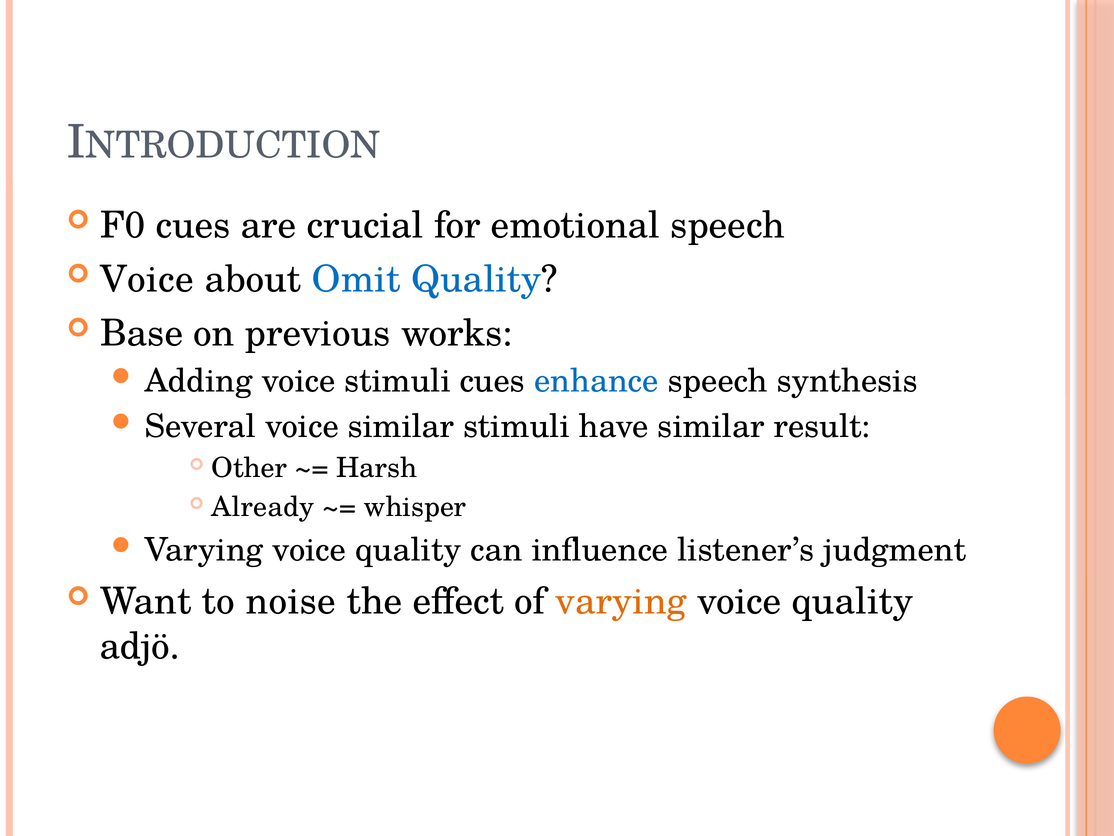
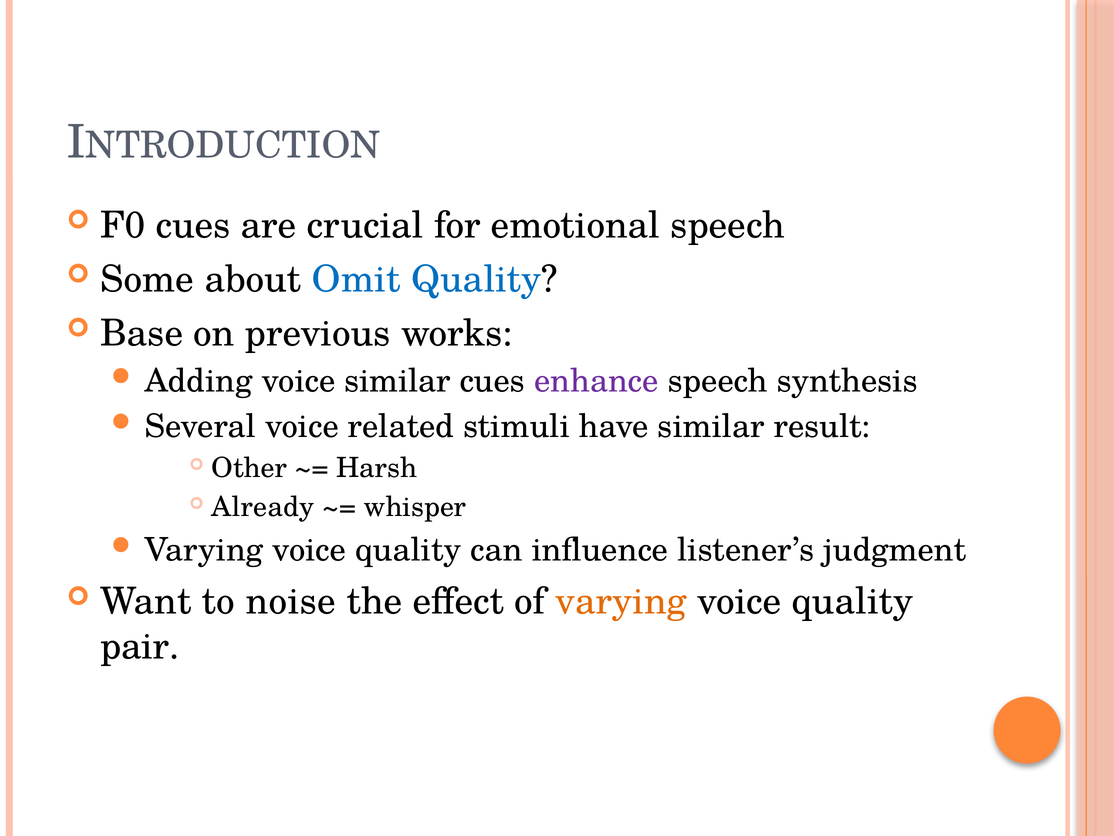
Voice at (147, 279): Voice -> Some
voice stimuli: stimuli -> similar
enhance colour: blue -> purple
voice similar: similar -> related
adjö: adjö -> pair
